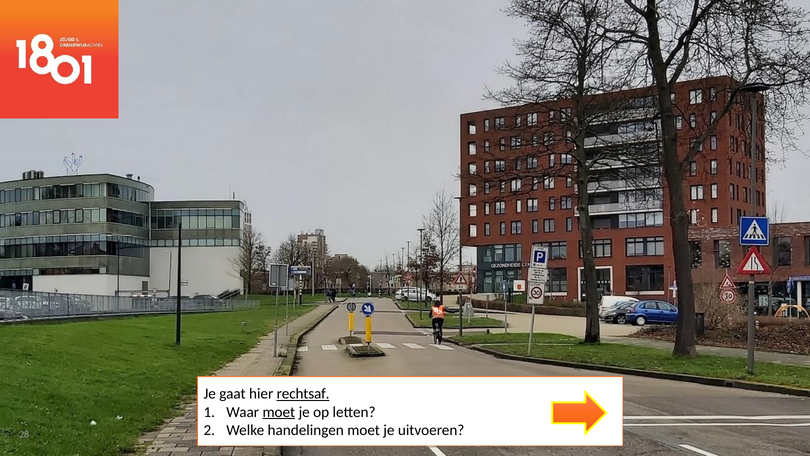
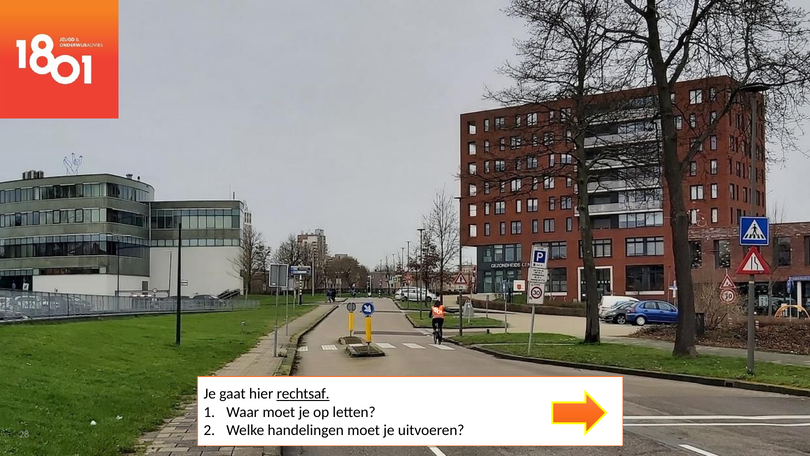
moet at (279, 412) underline: present -> none
